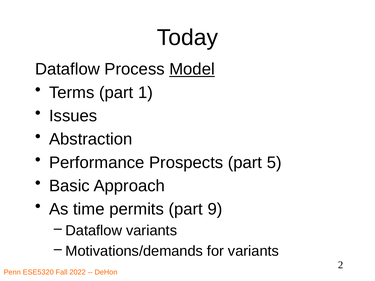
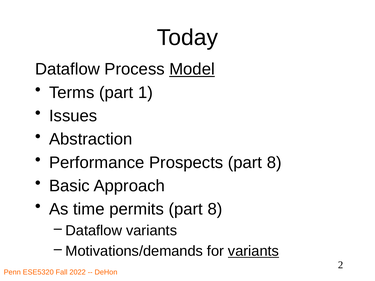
Prospects part 5: 5 -> 8
permits part 9: 9 -> 8
variants at (253, 251) underline: none -> present
